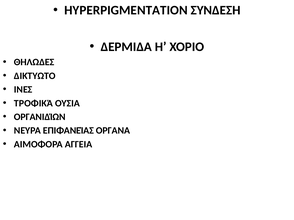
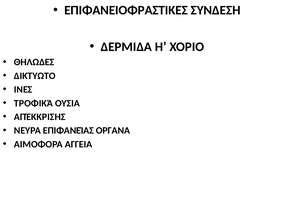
HYPERPIGMENTATION: HYPERPIGMENTATION -> ΕΠΙΦΑΝΕΙΟΦΡΑΣΤΙΚΕΣ
ΟΡΓΑΝΙΔΊΩΝ: ΟΡΓΑΝΙΔΊΩΝ -> ΑΠΈΚΚΡΙΣΗΣ
